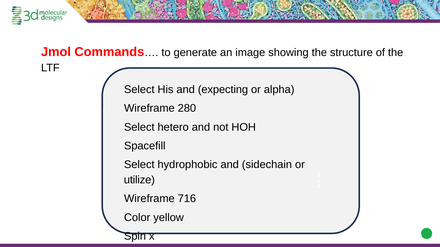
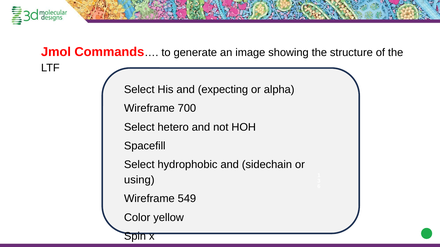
280: 280 -> 700
utilize: utilize -> using
716: 716 -> 549
